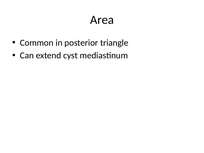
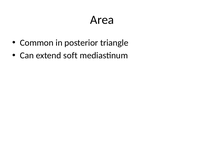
cyst: cyst -> soft
